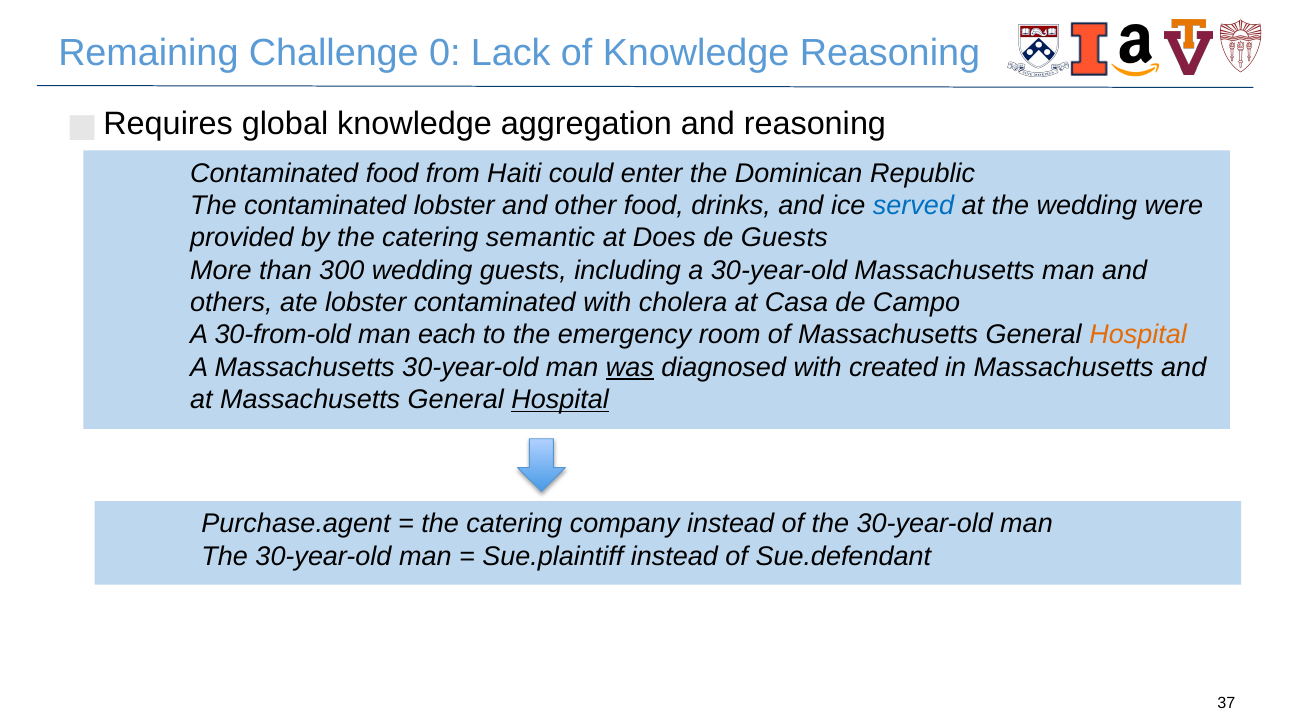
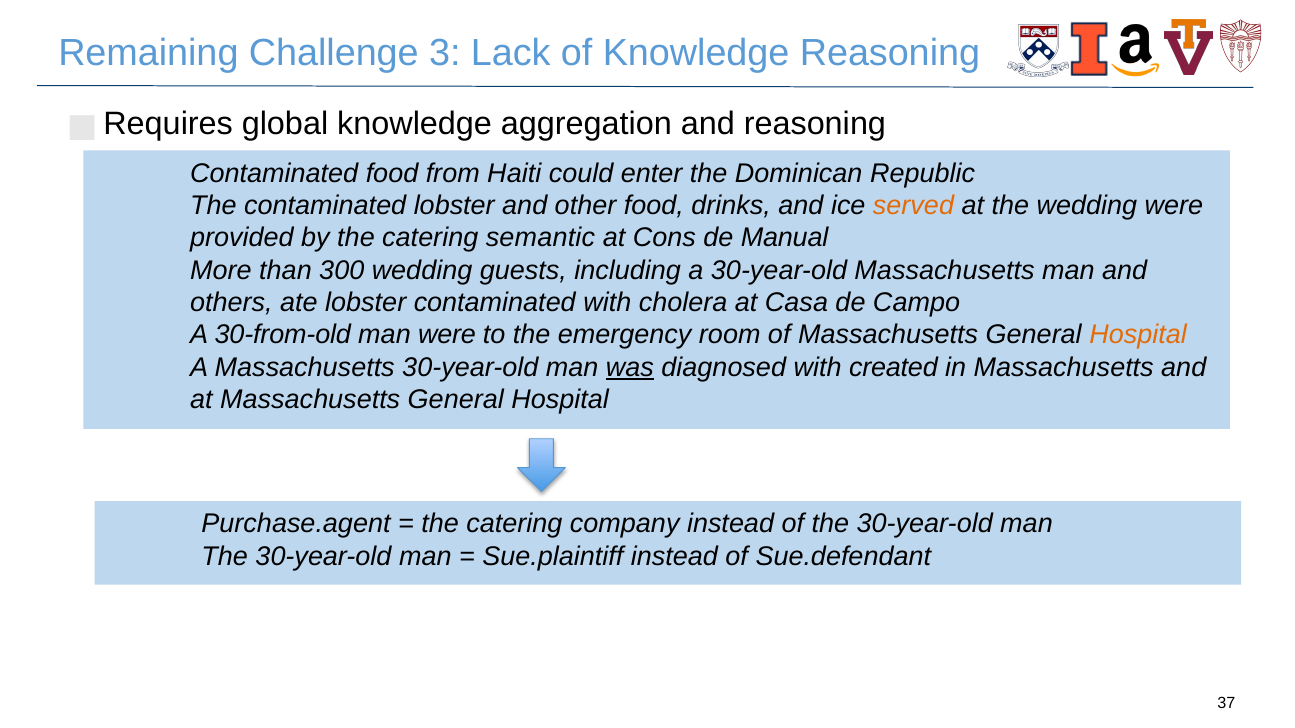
0: 0 -> 3
served colour: blue -> orange
Does: Does -> Cons
de Guests: Guests -> Manual
man each: each -> were
Hospital at (560, 400) underline: present -> none
